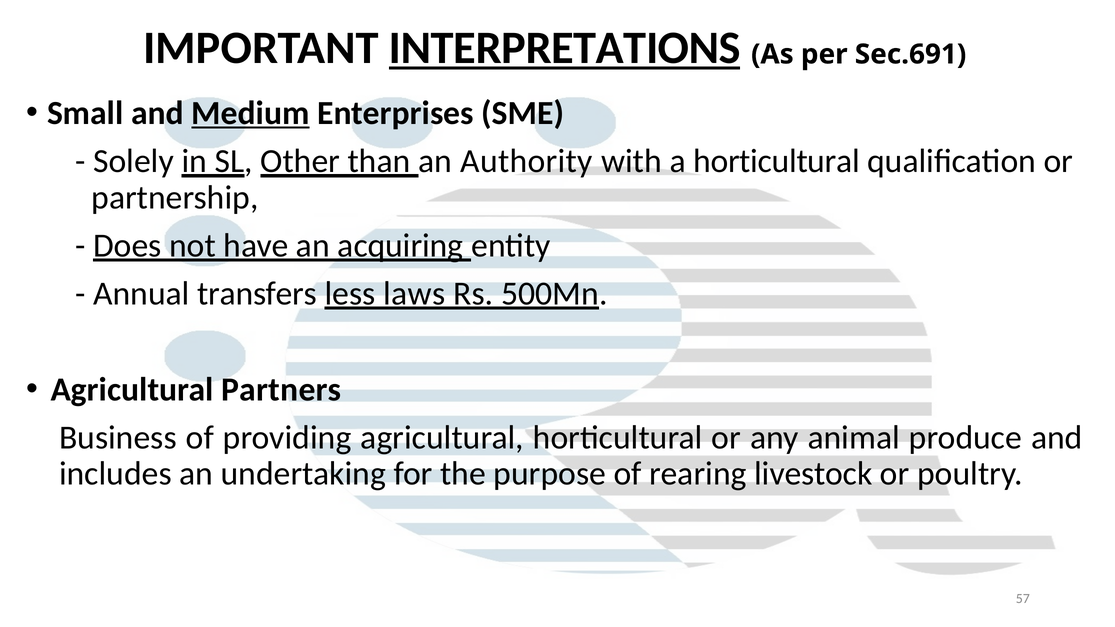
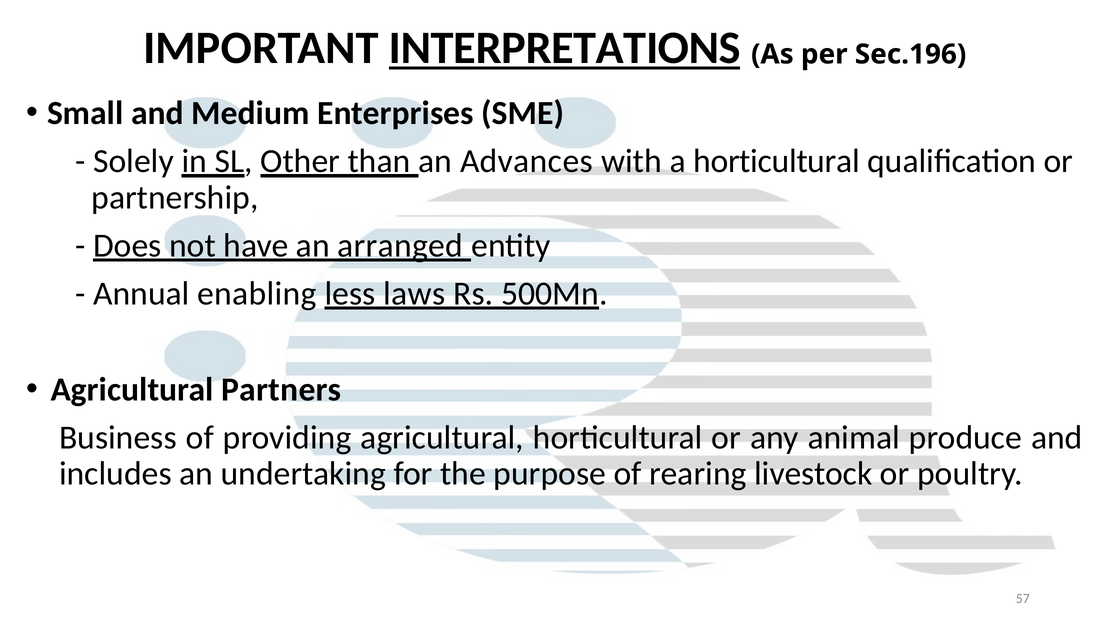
Sec.691: Sec.691 -> Sec.196
Medium underline: present -> none
Authority: Authority -> Advances
acquiring: acquiring -> arranged
transfers: transfers -> enabling
